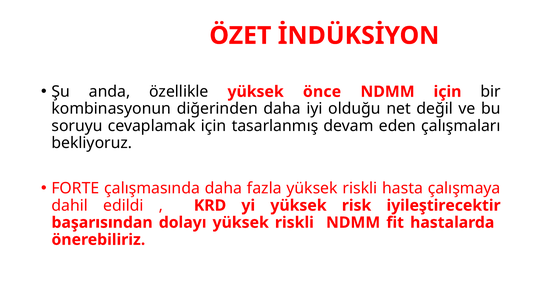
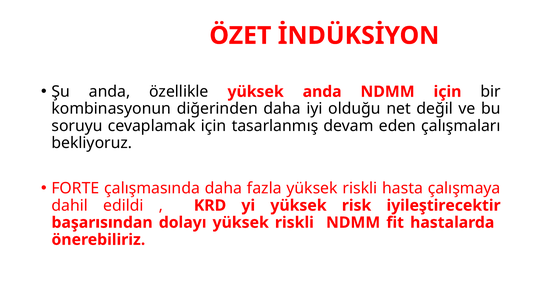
yüksek önce: önce -> anda
